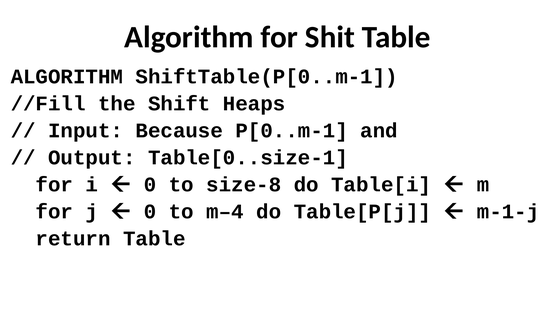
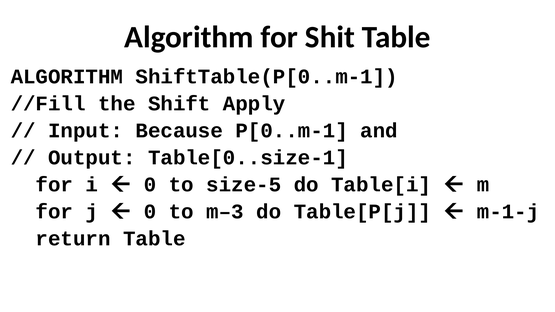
Heaps: Heaps -> Apply
size-8: size-8 -> size-5
m–4: m–4 -> m–3
